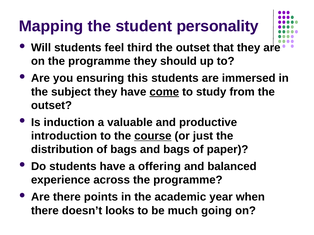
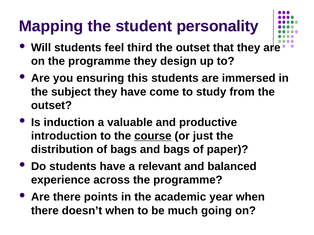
should: should -> design
come underline: present -> none
offering: offering -> relevant
doesn’t looks: looks -> when
